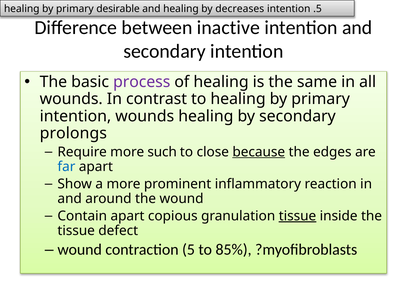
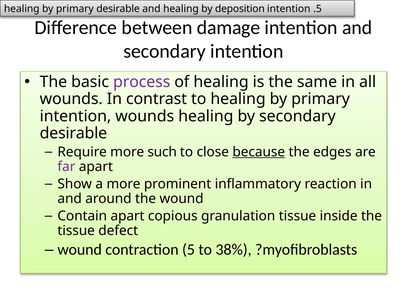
decreases: decreases -> deposition
inactive: inactive -> damage
prolongs at (73, 133): prolongs -> desirable
far colour: blue -> purple
tissue at (298, 215) underline: present -> none
85%: 85% -> 38%
